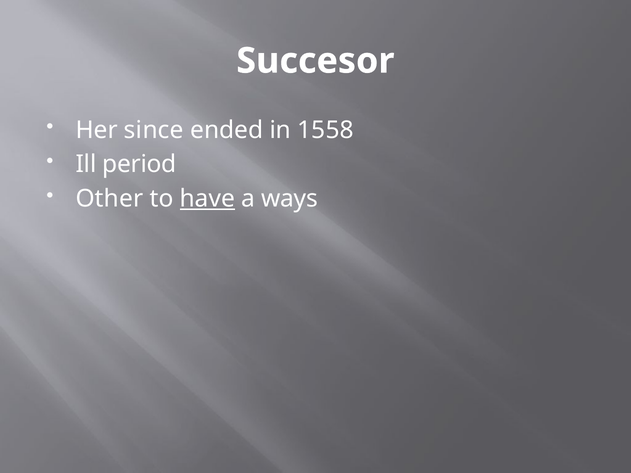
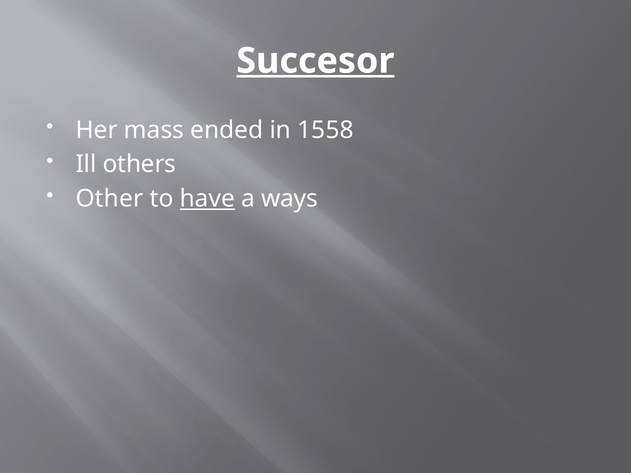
Succesor underline: none -> present
since: since -> mass
period: period -> others
